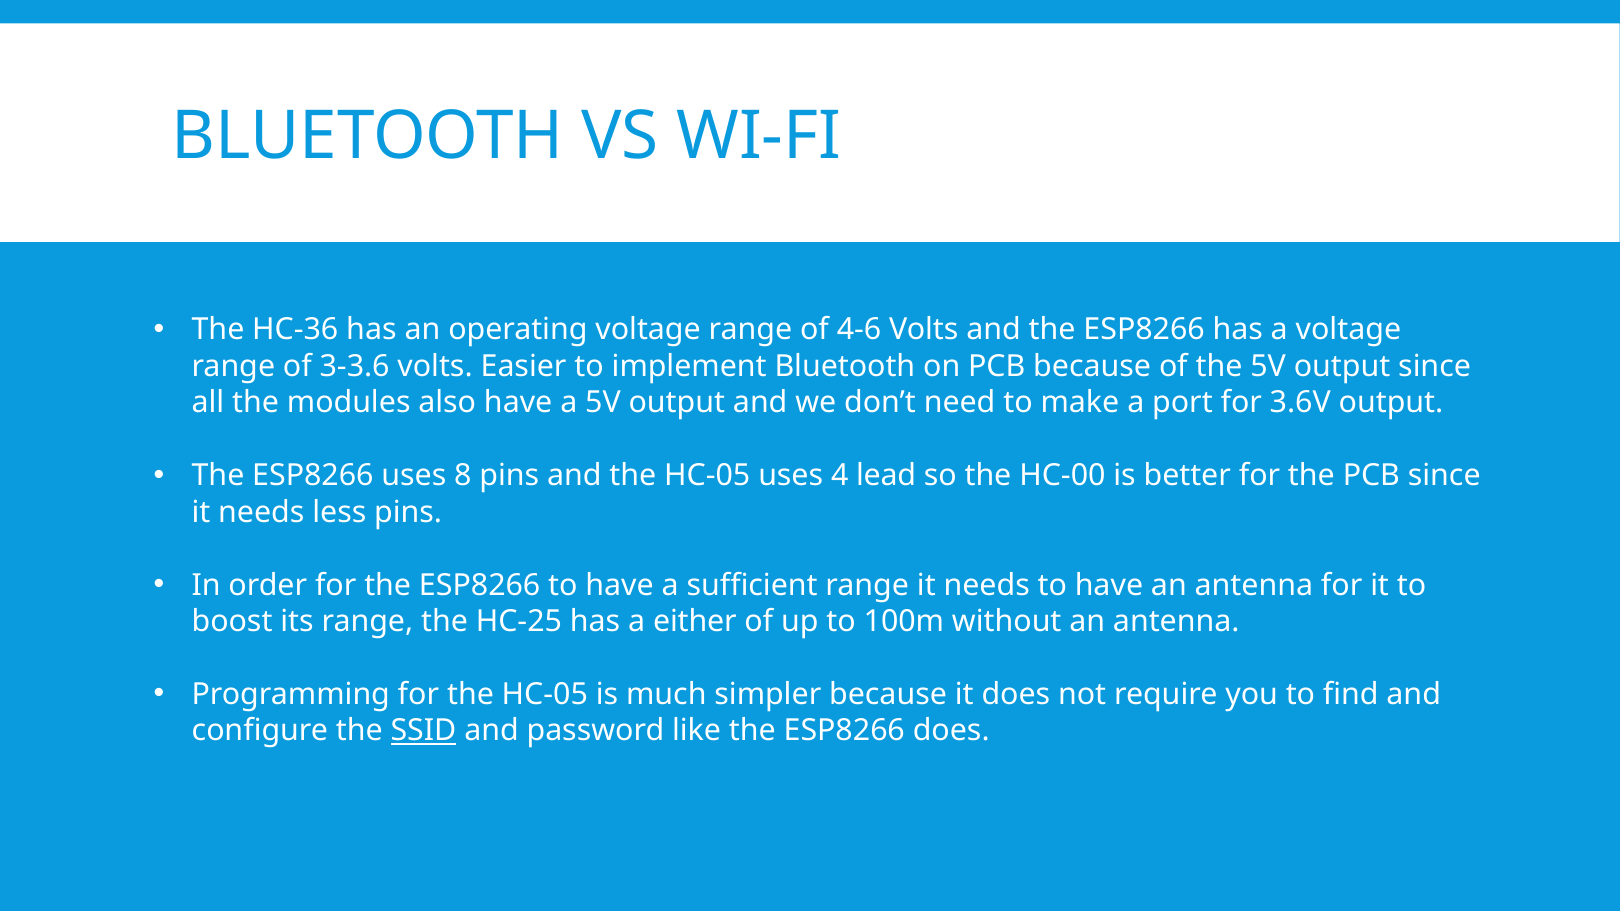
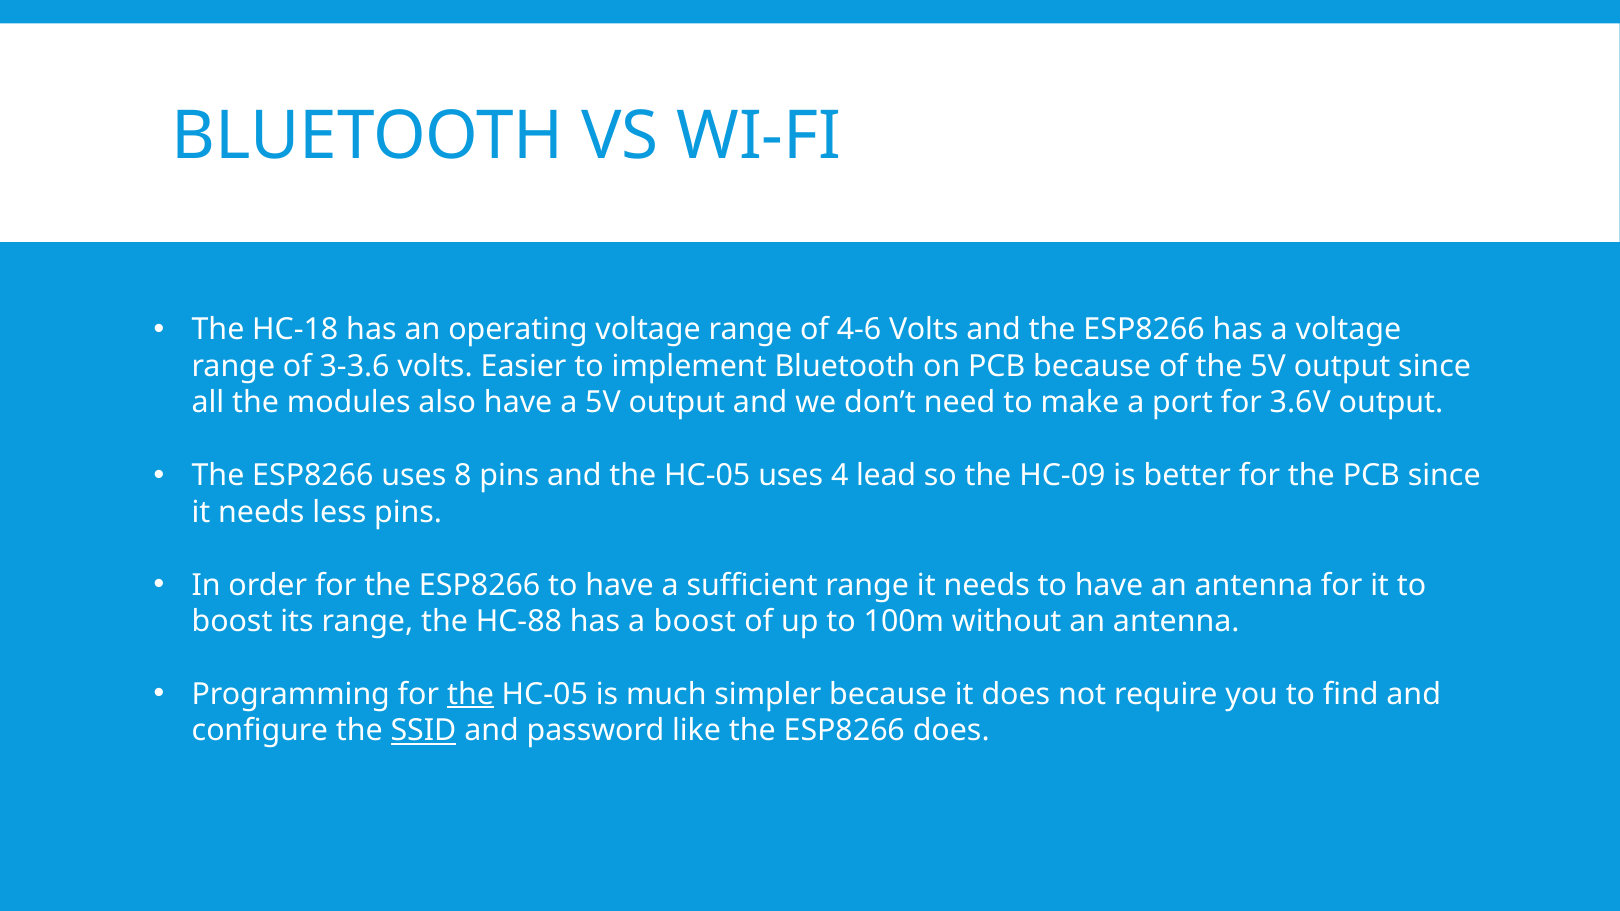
HC-36: HC-36 -> HC-18
HC-00: HC-00 -> HC-09
HC-25: HC-25 -> HC-88
a either: either -> boost
the at (470, 695) underline: none -> present
